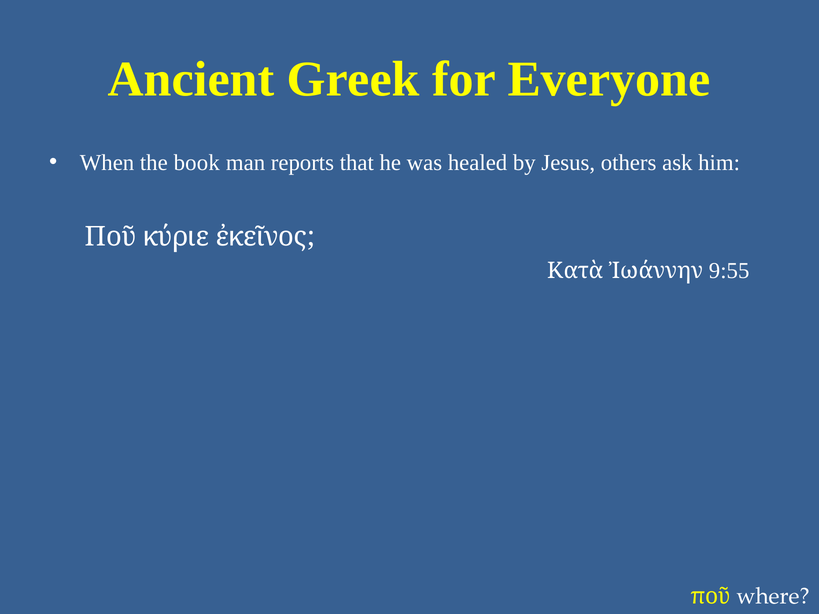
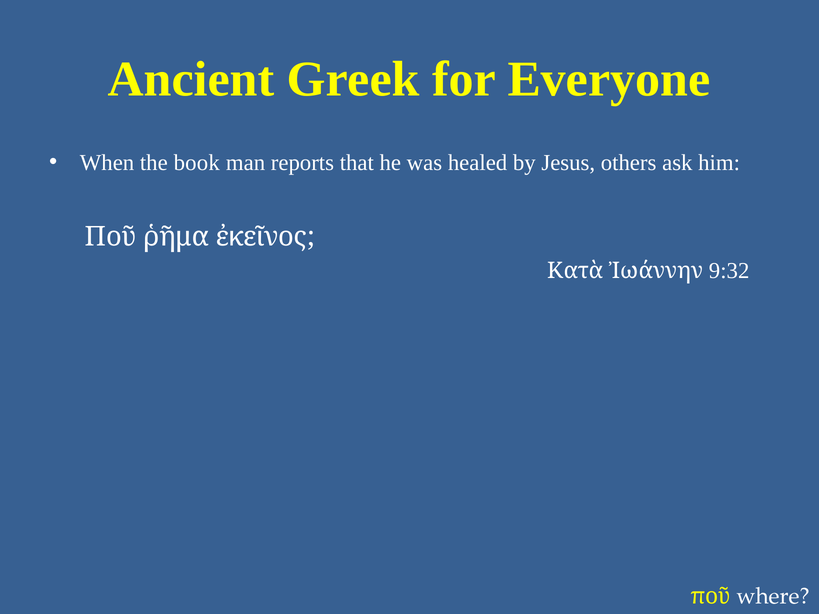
κύριε: κύριε -> ῥῆμα
9:55: 9:55 -> 9:32
